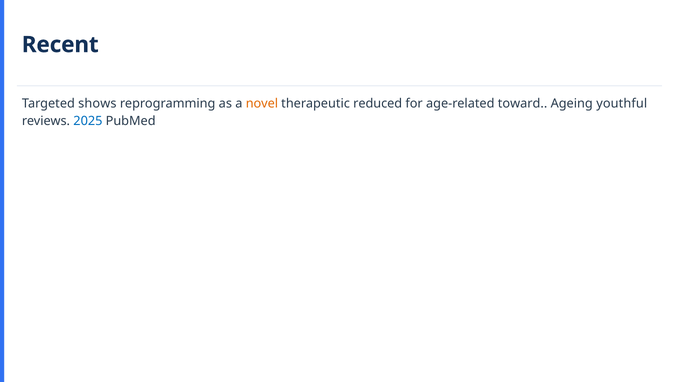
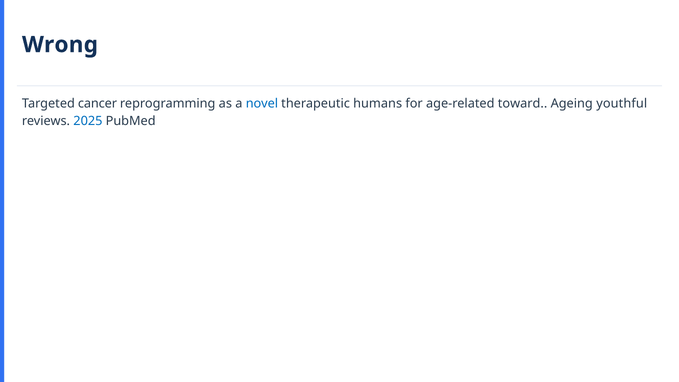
Recent: Recent -> Wrong
shows: shows -> cancer
novel colour: orange -> blue
reduced: reduced -> humans
